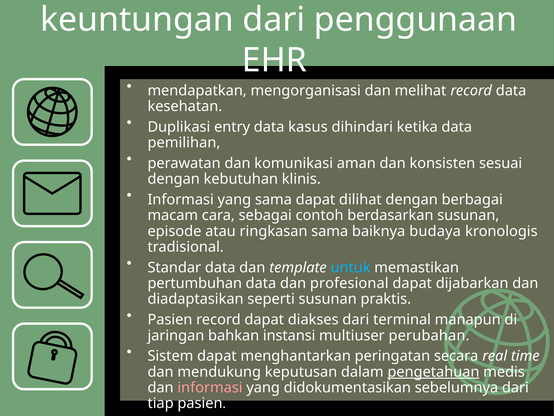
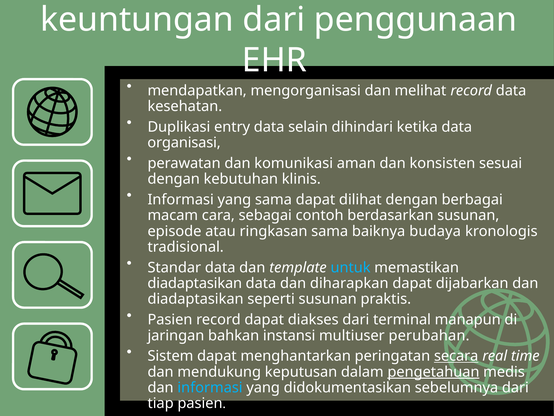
kasus: kasus -> selain
pemilihan: pemilihan -> organisasi
pertumbuhan at (195, 283): pertumbuhan -> diadaptasikan
profesional: profesional -> diharapkan
secara underline: none -> present
informasi at (210, 387) colour: pink -> light blue
